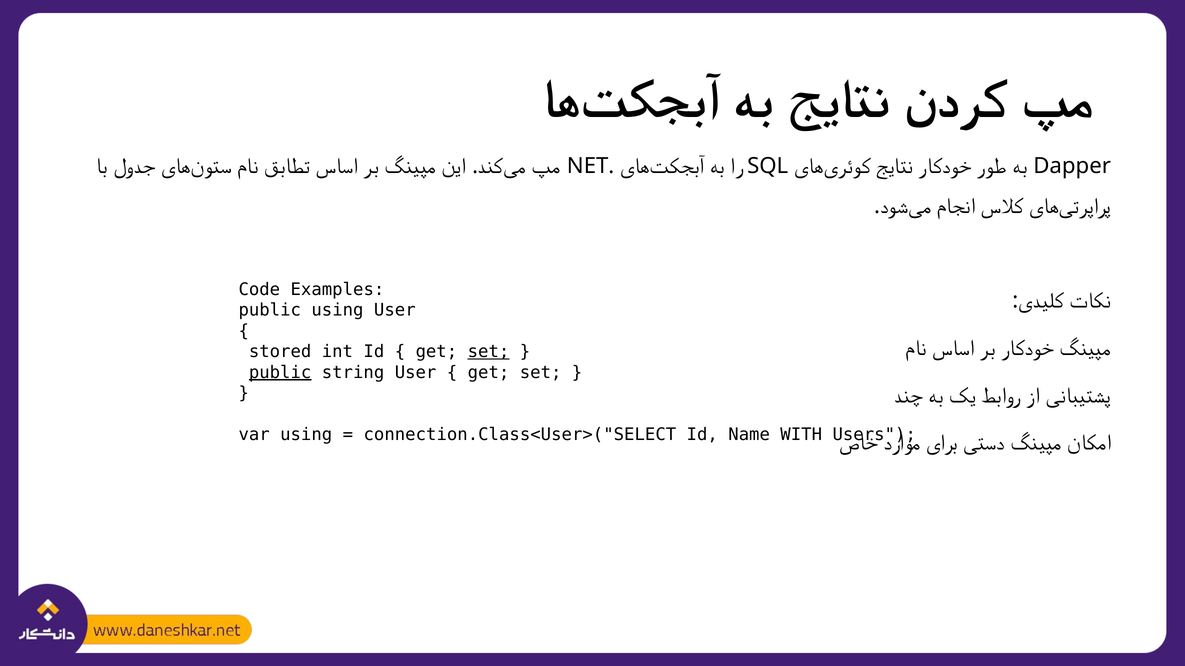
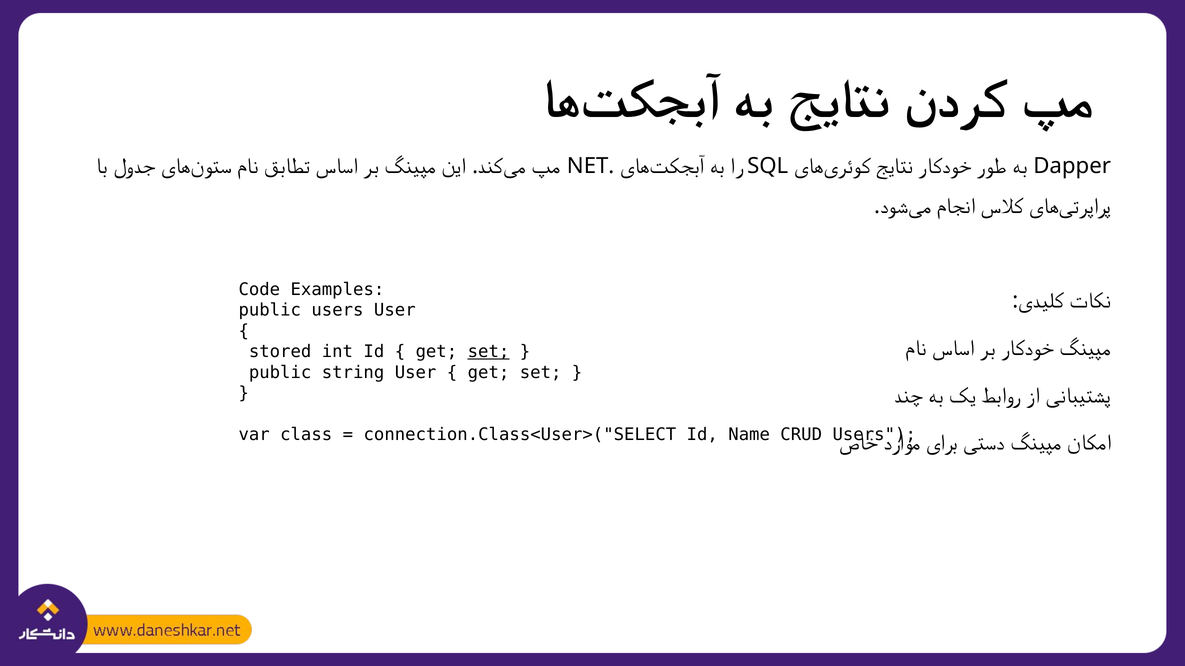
public using: using -> users
public at (280, 373) underline: present -> none
var using: using -> class
WITH: WITH -> CRUD
